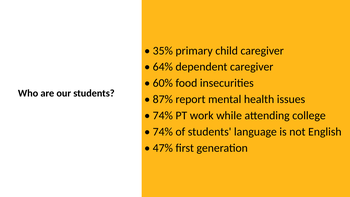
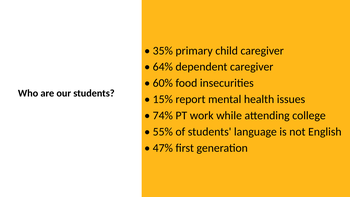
87%: 87% -> 15%
74% at (163, 132): 74% -> 55%
